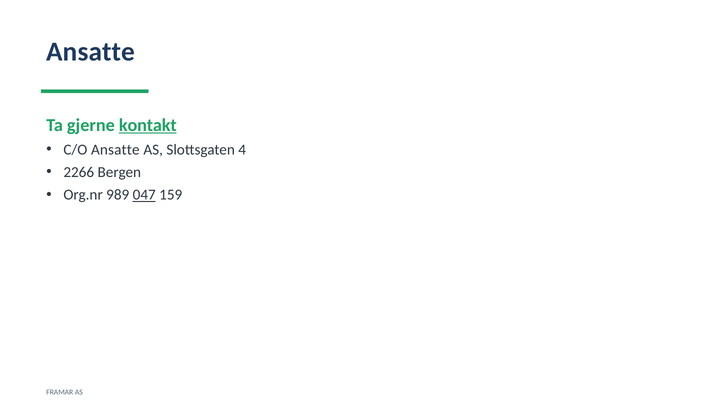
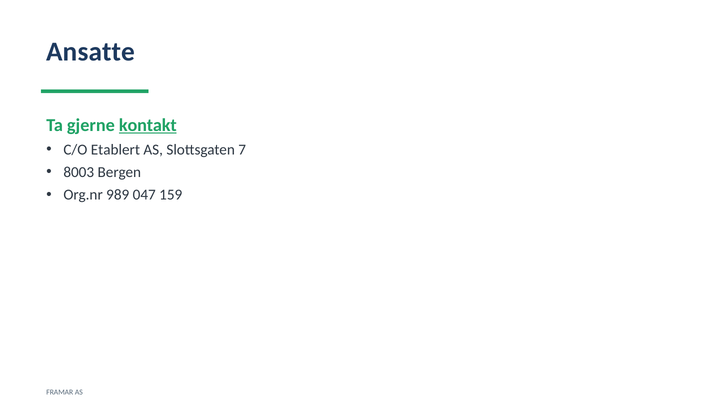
C/O Ansatte: Ansatte -> Etablert
4: 4 -> 7
2266: 2266 -> 8003
047 underline: present -> none
